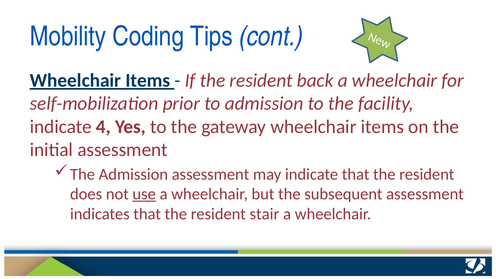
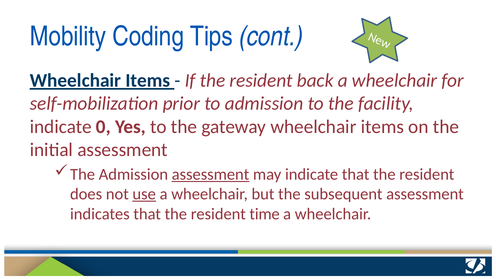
4: 4 -> 0
assessment at (211, 174) underline: none -> present
stair: stair -> time
